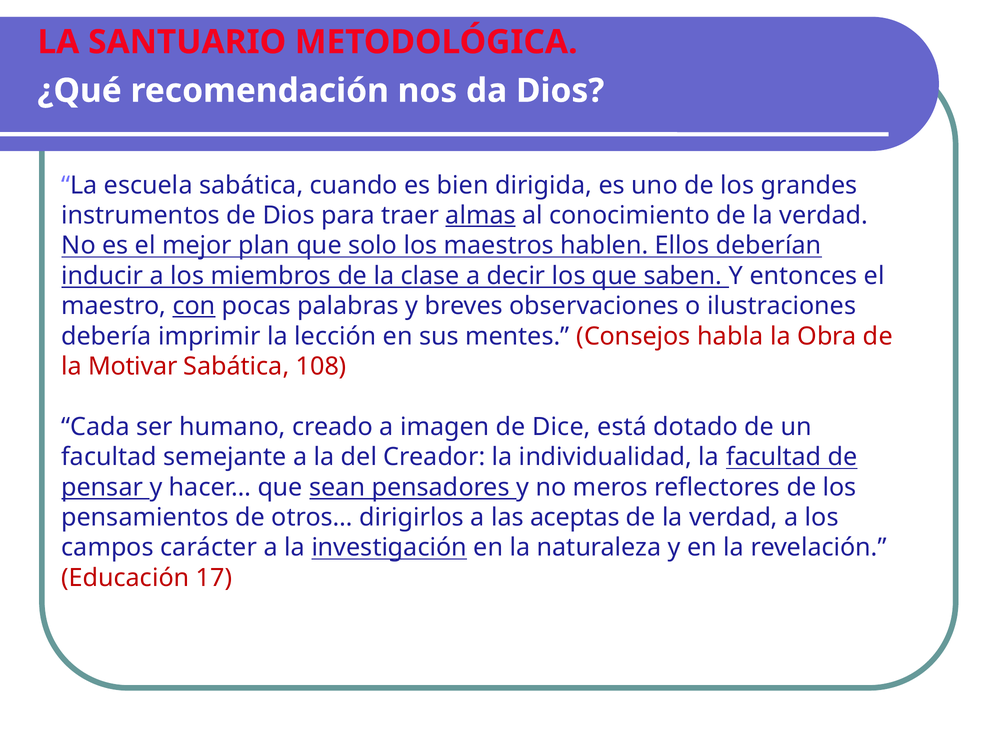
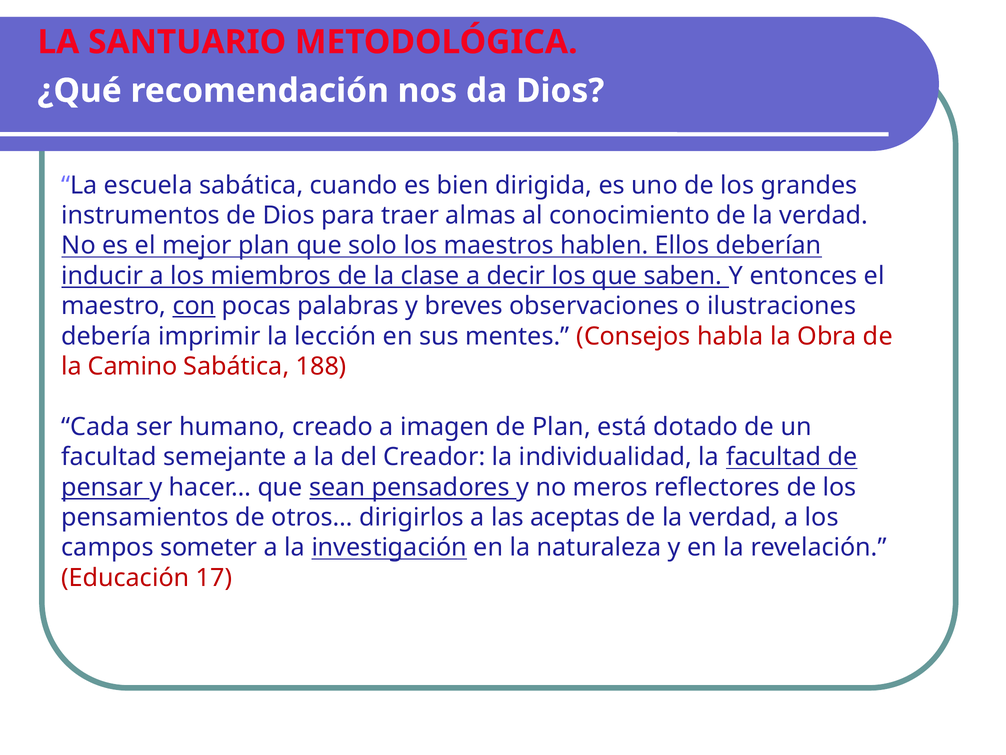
almas underline: present -> none
Motivar: Motivar -> Camino
108: 108 -> 188
de Dice: Dice -> Plan
carácter: carácter -> someter
